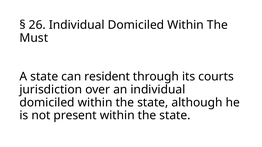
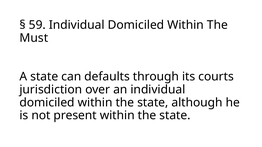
26: 26 -> 59
resident: resident -> defaults
